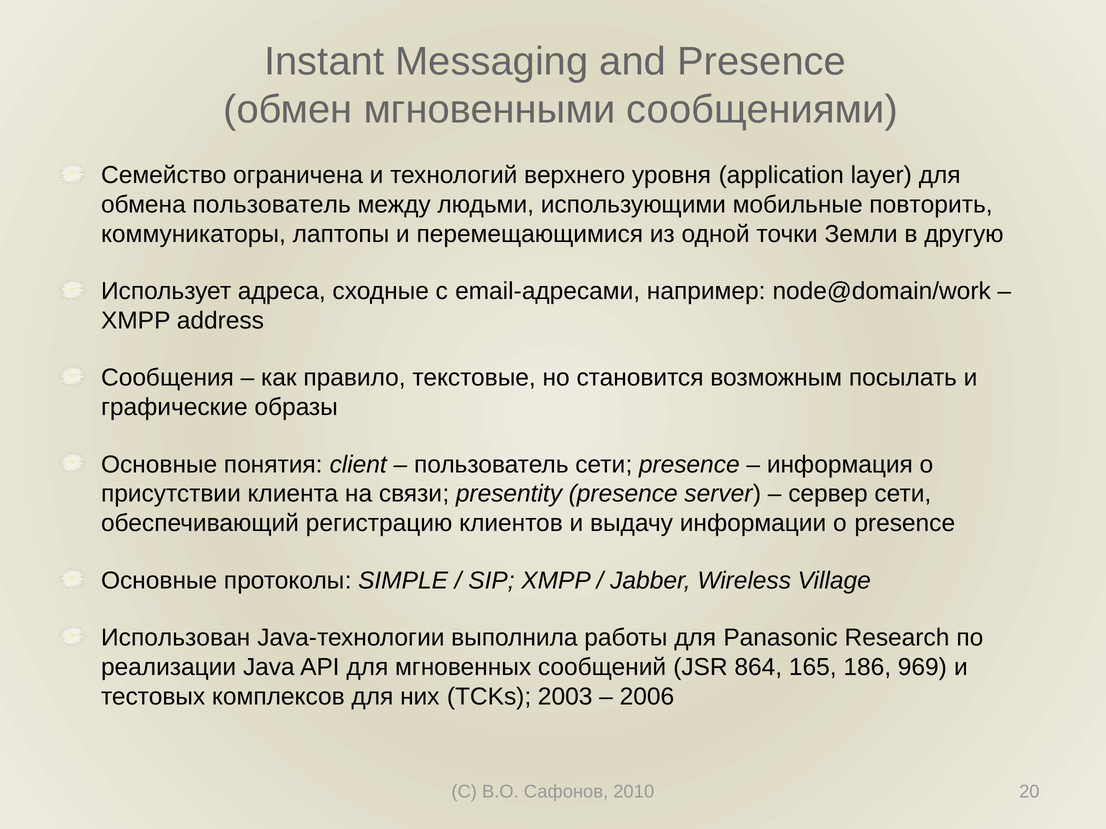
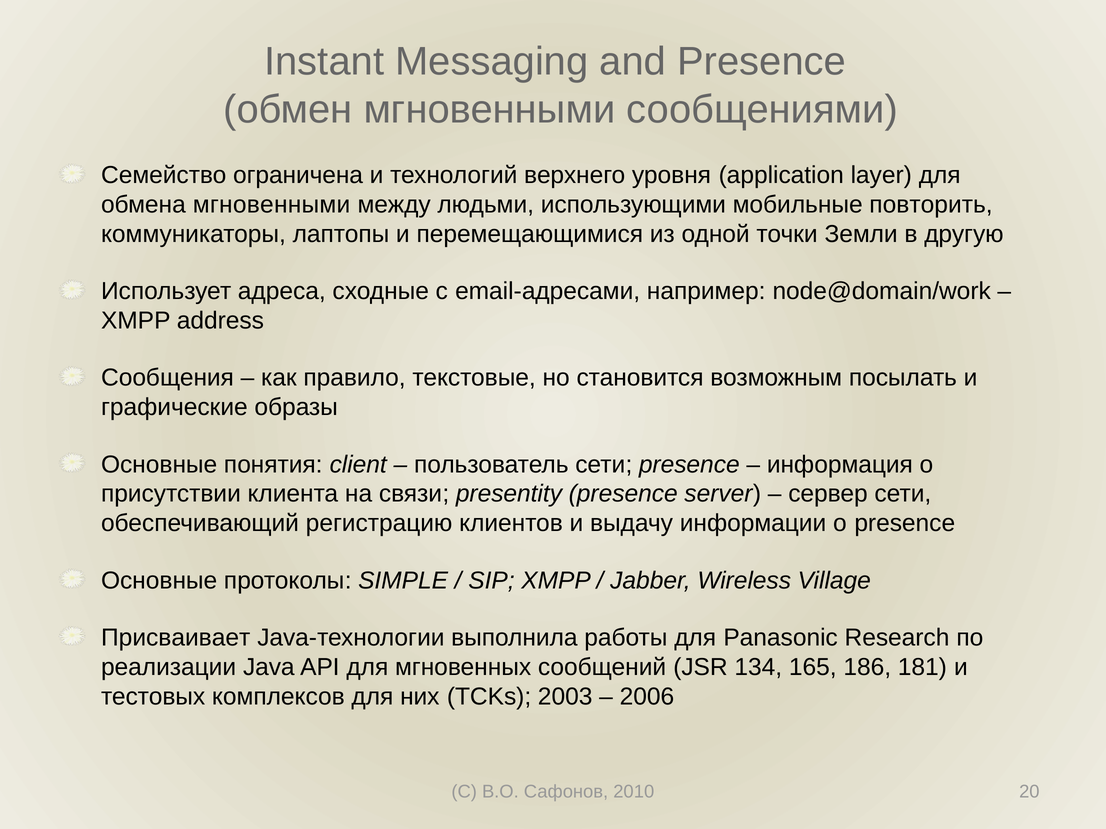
обмена пользователь: пользователь -> мгновенными
Использован: Использован -> Присваивает
864: 864 -> 134
969: 969 -> 181
